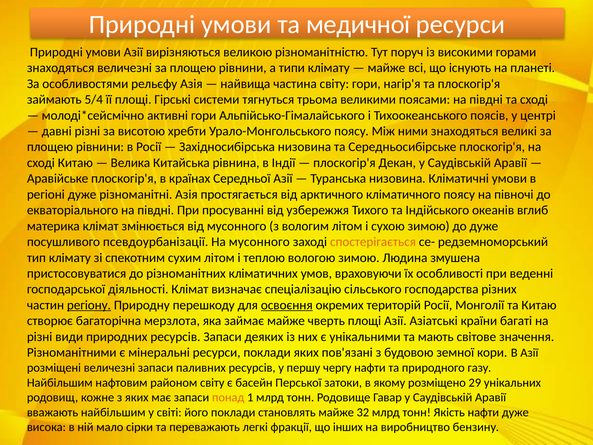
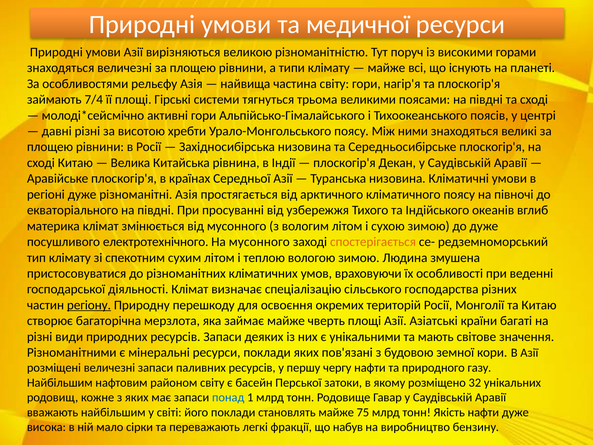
5/4: 5/4 -> 7/4
псевдоурбанізації: псевдоурбанізації -> електротехнічного
освоєння underline: present -> none
29: 29 -> 32
понад colour: orange -> blue
32: 32 -> 75
інших: інших -> набув
